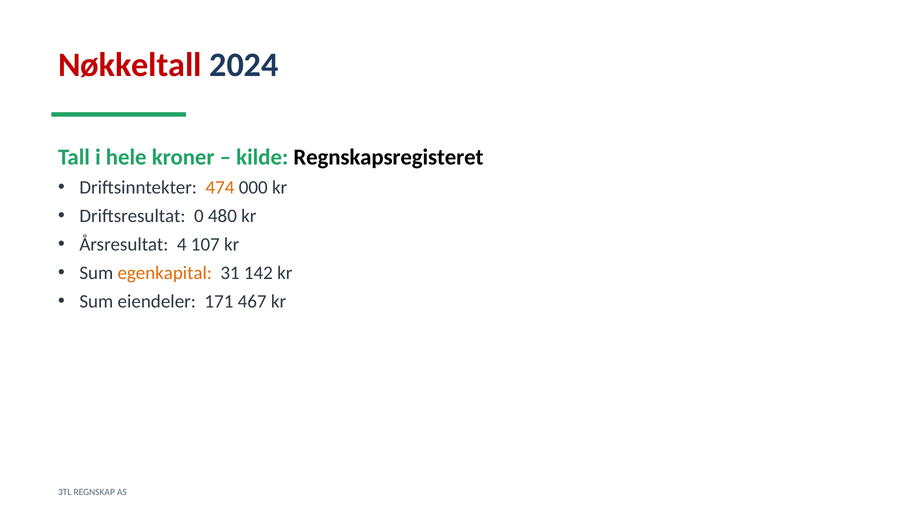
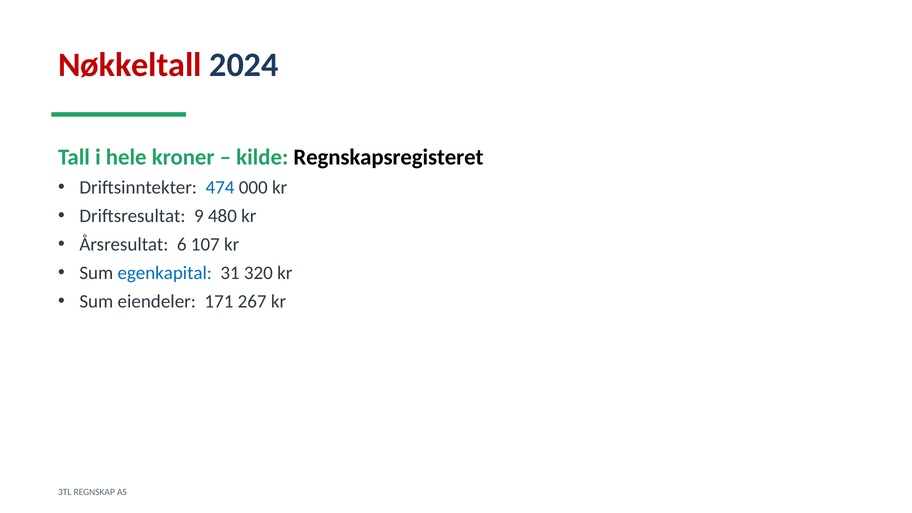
474 colour: orange -> blue
0: 0 -> 9
4: 4 -> 6
egenkapital colour: orange -> blue
142: 142 -> 320
467: 467 -> 267
